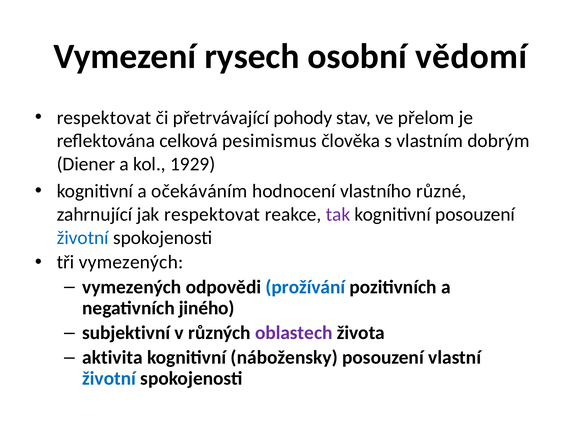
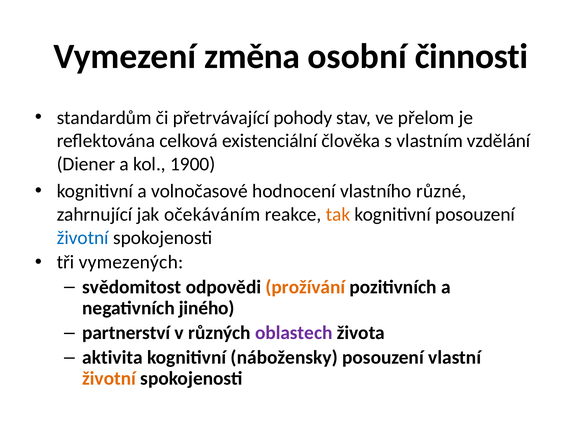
rysech: rysech -> změna
vědomí: vědomí -> činnosti
respektovat at (104, 118): respektovat -> standardům
pesimismus: pesimismus -> existenciální
dobrým: dobrým -> vzdělání
1929: 1929 -> 1900
očekáváním: očekáváním -> volnočasové
jak respektovat: respektovat -> očekáváním
tak colour: purple -> orange
vymezených at (132, 287): vymezených -> svědomitost
prožívání colour: blue -> orange
subjektivní: subjektivní -> partnerství
životní at (109, 379) colour: blue -> orange
